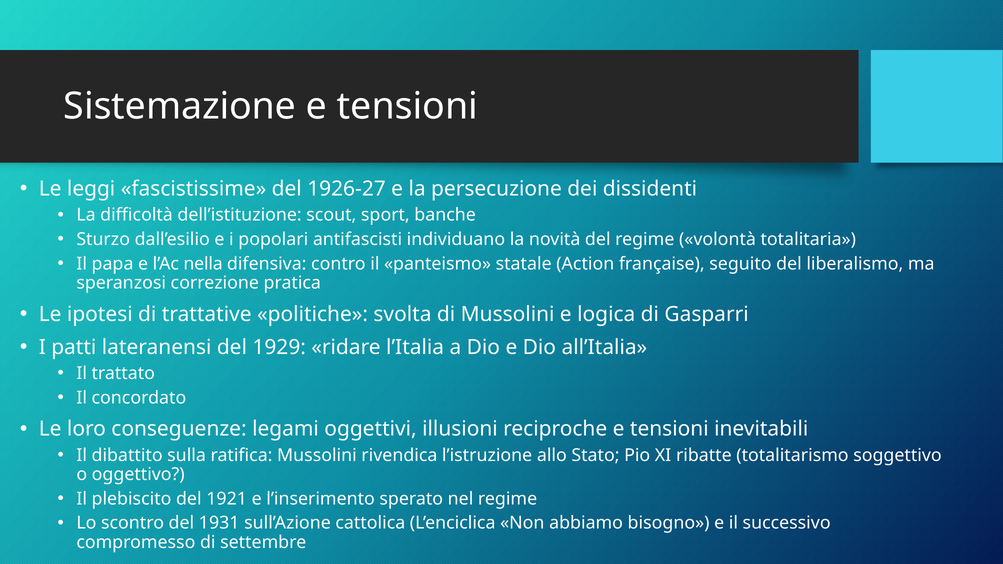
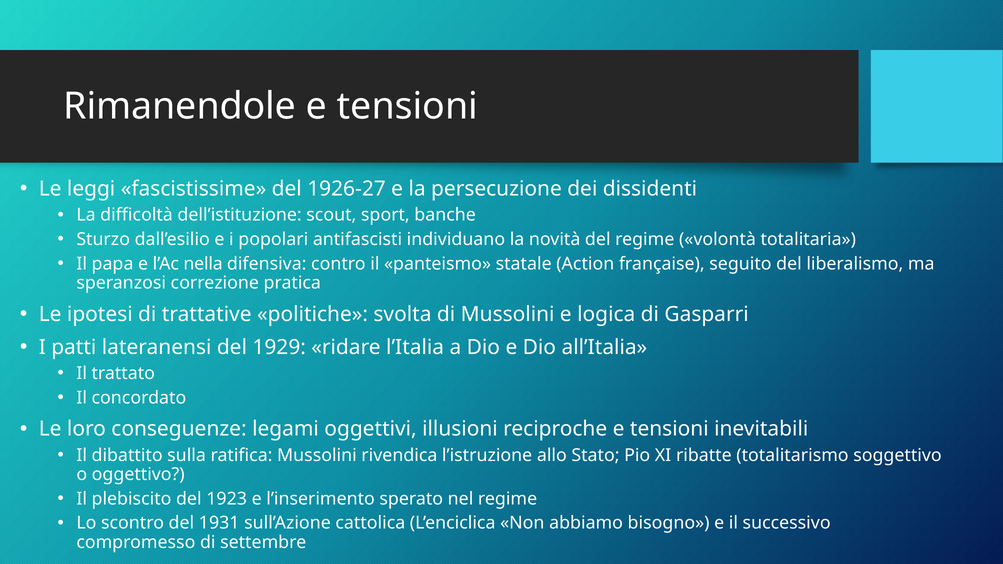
Sistemazione: Sistemazione -> Rimanendole
1921: 1921 -> 1923
